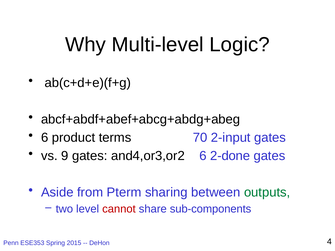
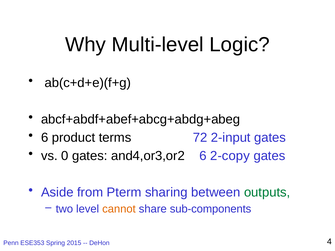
70: 70 -> 72
9: 9 -> 0
2-done: 2-done -> 2-copy
cannot colour: red -> orange
